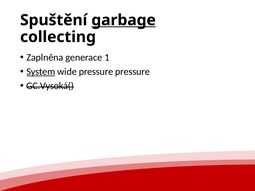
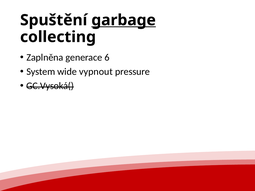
1: 1 -> 6
System underline: present -> none
wide pressure: pressure -> vypnout
